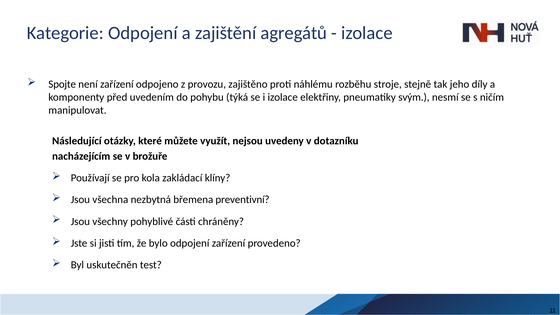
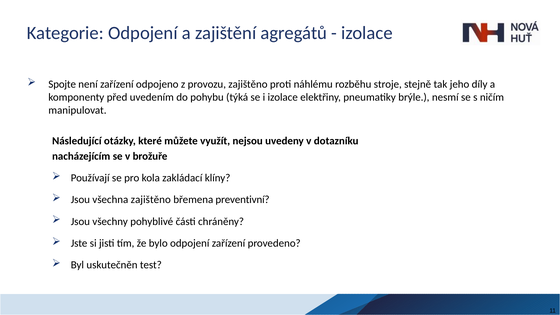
svým: svým -> brýle
všechna nezbytná: nezbytná -> zajištěno
